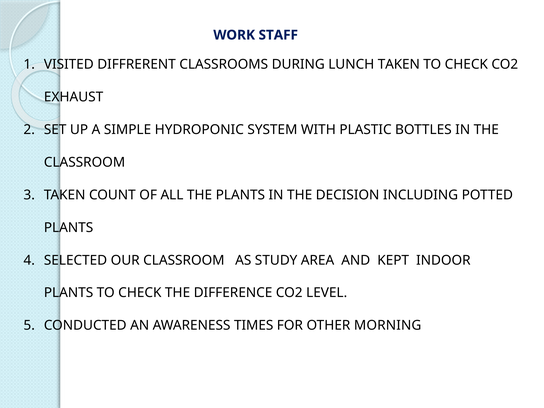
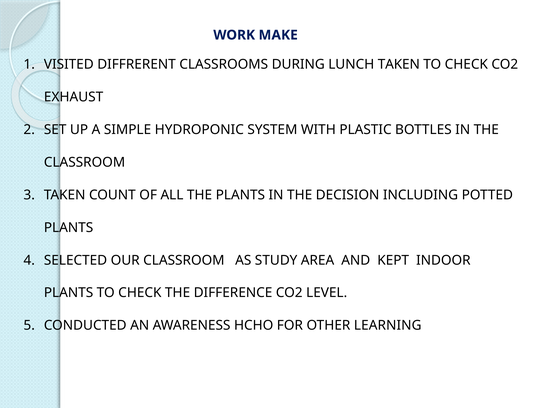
STAFF: STAFF -> MAKE
TIMES: TIMES -> HCHO
MORNING: MORNING -> LEARNING
